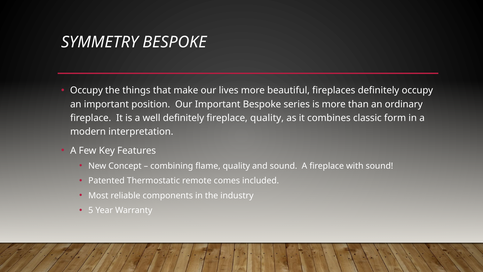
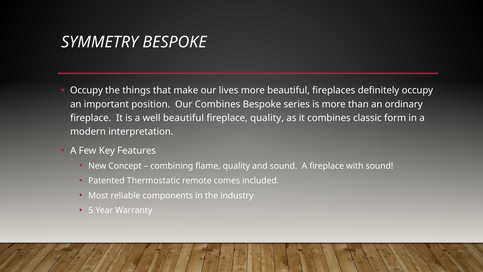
Our Important: Important -> Combines
well definitely: definitely -> beautiful
